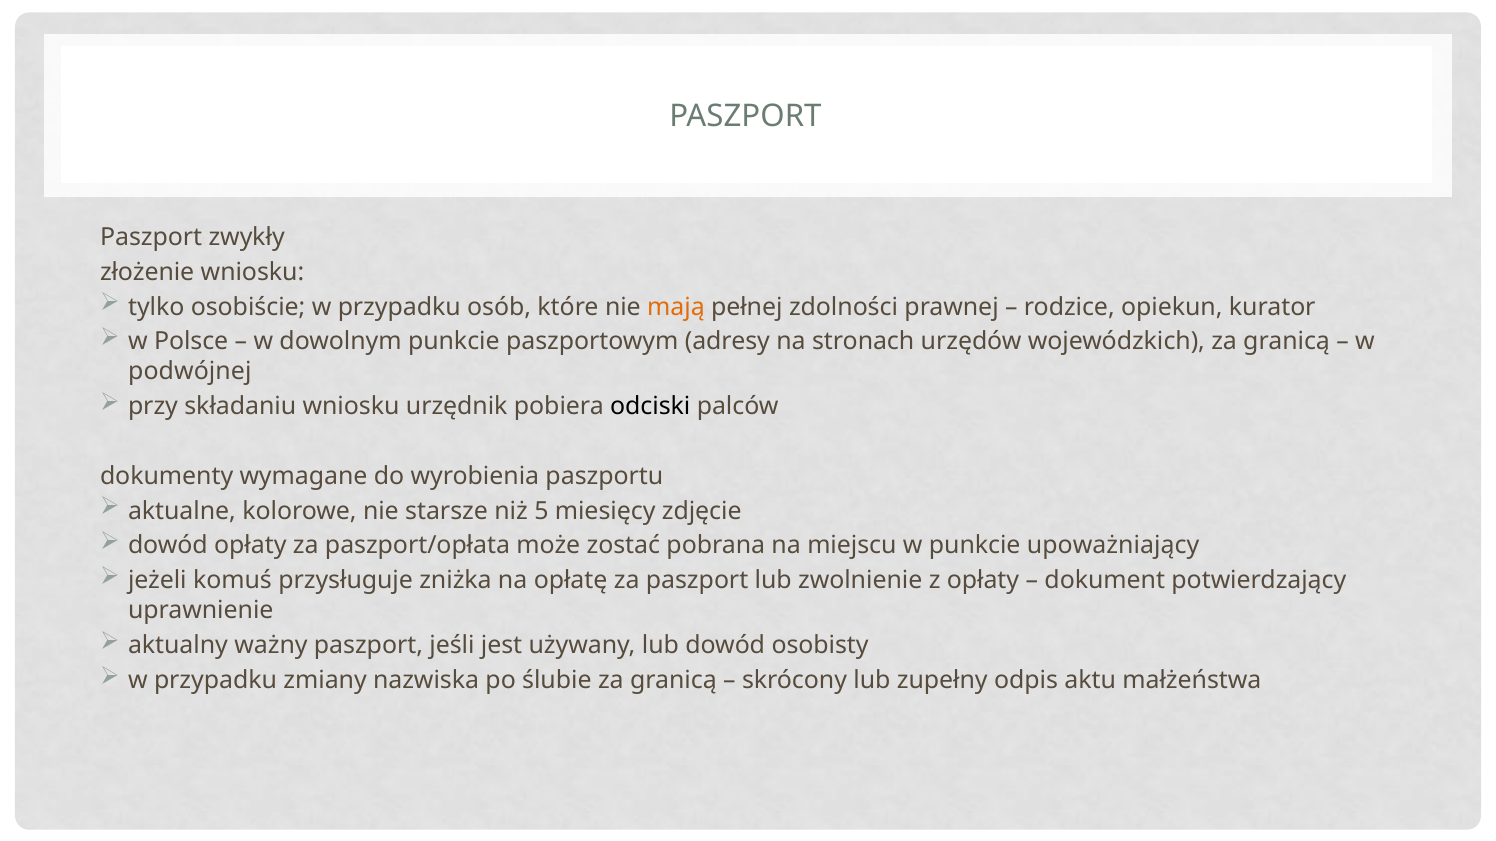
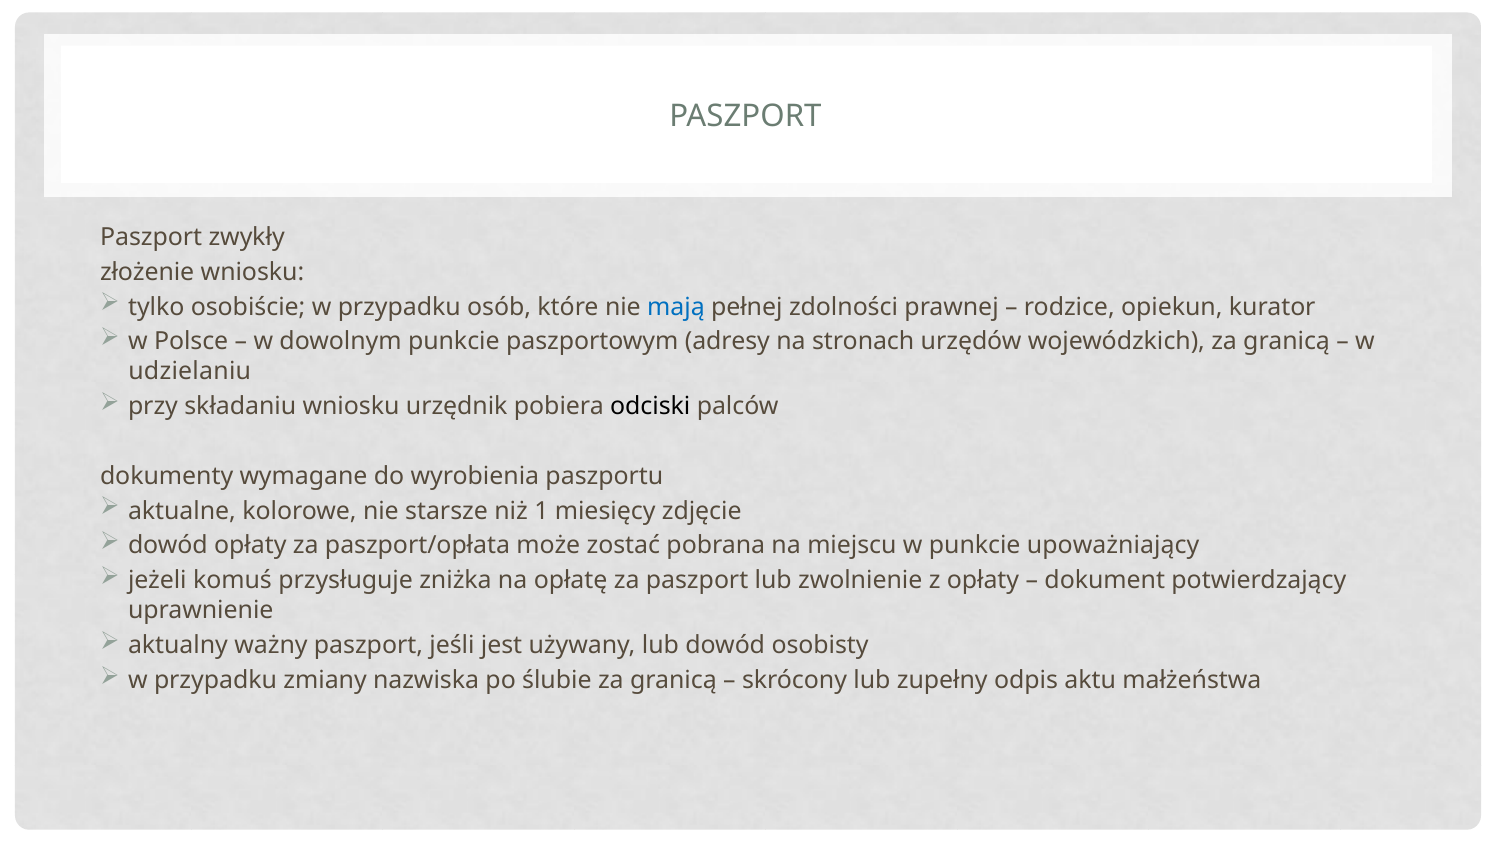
mają colour: orange -> blue
podwójnej: podwójnej -> udzielaniu
5: 5 -> 1
